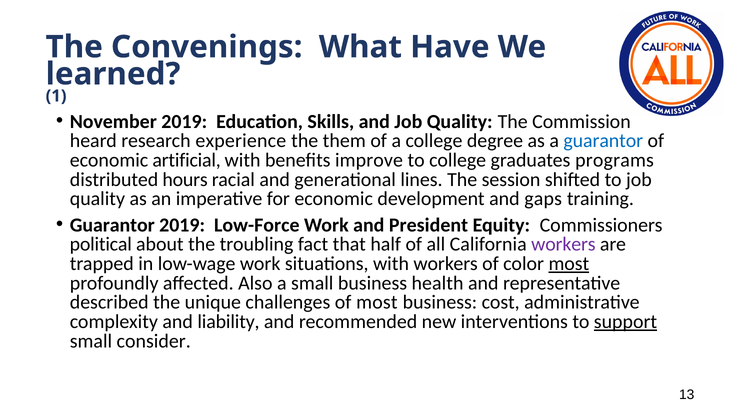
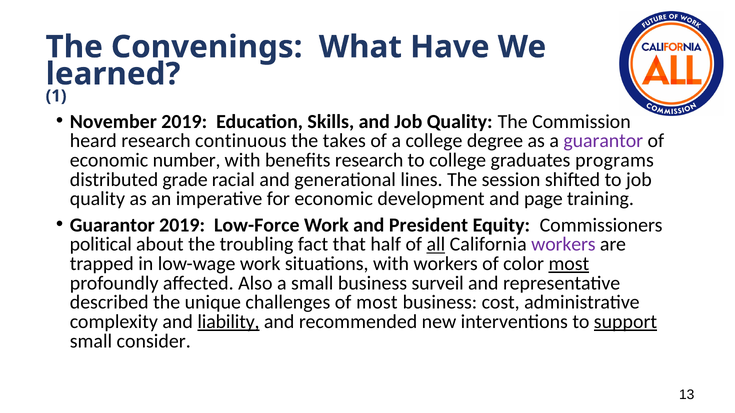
experience: experience -> continuous
them: them -> takes
guarantor at (603, 141) colour: blue -> purple
artificial: artificial -> number
benefits improve: improve -> research
hours: hours -> grade
gaps: gaps -> page
all underline: none -> present
health: health -> surveil
liability underline: none -> present
